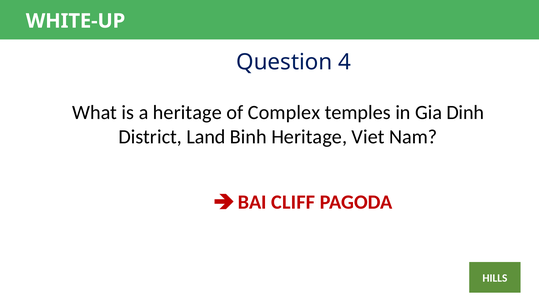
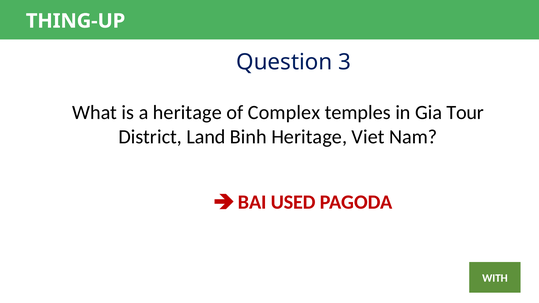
WHITE-UP: WHITE-UP -> THING-UP
4: 4 -> 3
Dinh: Dinh -> Tour
CLIFF: CLIFF -> USED
HILLS: HILLS -> WITH
